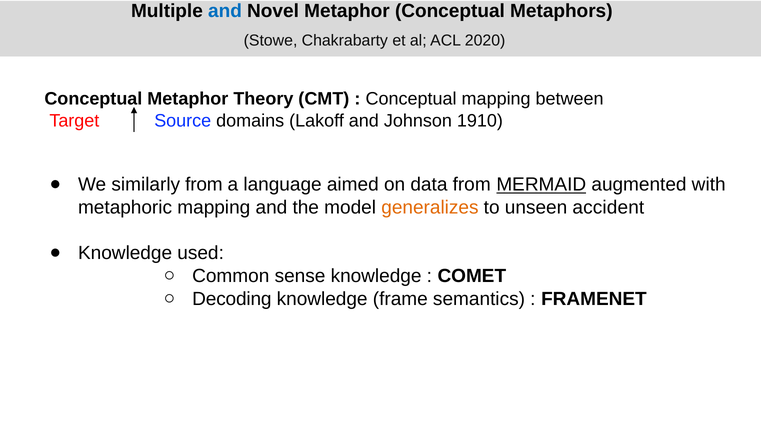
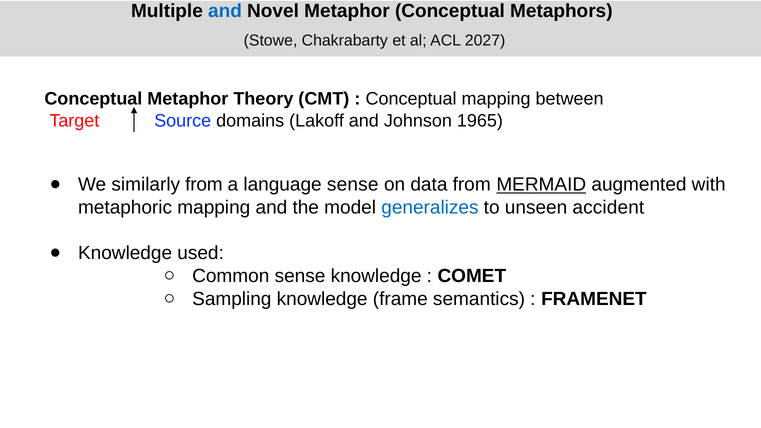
2020: 2020 -> 2027
1910: 1910 -> 1965
language aimed: aimed -> sense
generalizes colour: orange -> blue
Decoding: Decoding -> Sampling
